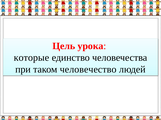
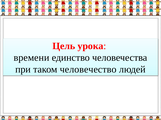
которые: которые -> времени
